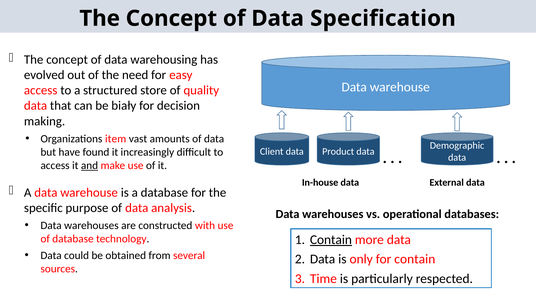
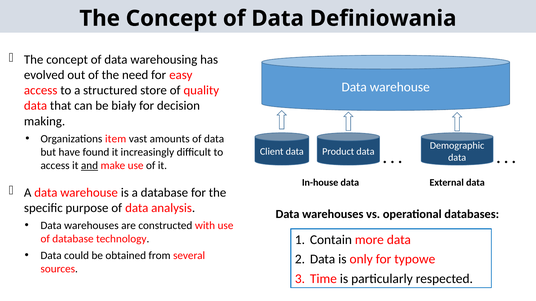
Specification: Specification -> Definiowania
Contain at (331, 240) underline: present -> none
for contain: contain -> typowe
